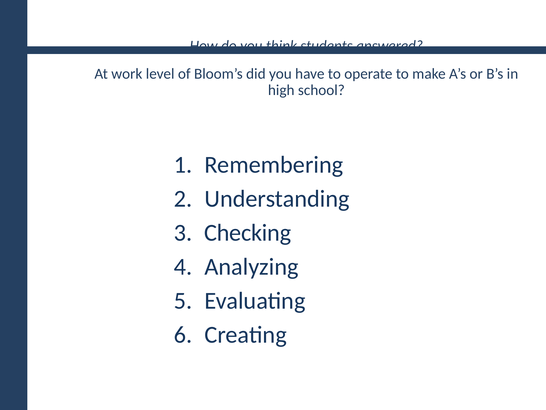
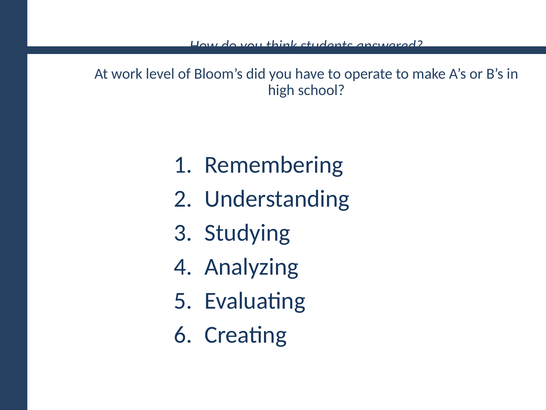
Checking: Checking -> Studying
